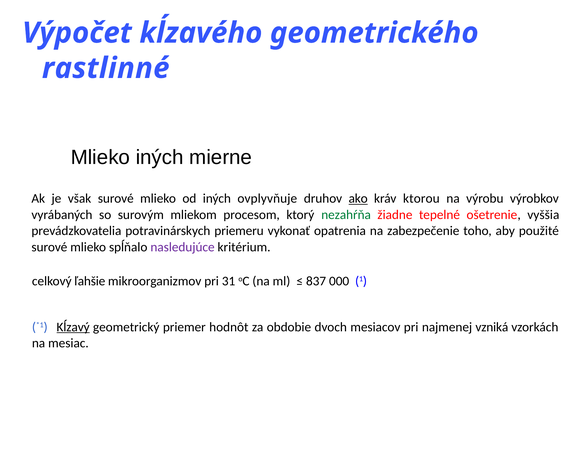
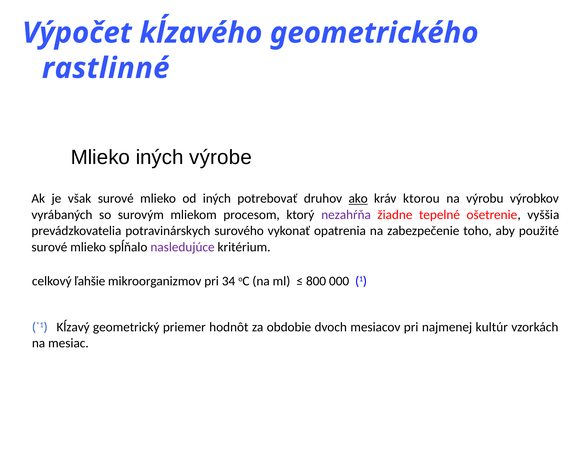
mierne: mierne -> výrobe
ovplyvňuje: ovplyvňuje -> potrebovať
nezahŕňa colour: green -> purple
priemeru: priemeru -> surového
31: 31 -> 34
837: 837 -> 800
Kĺzavý underline: present -> none
vzniká: vzniká -> kultúr
